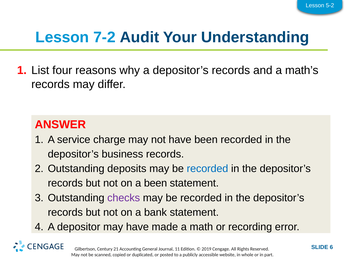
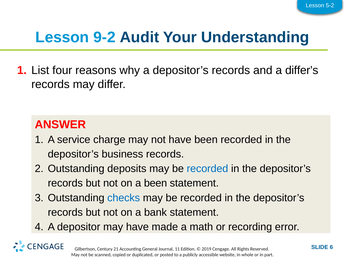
7-2: 7-2 -> 9-2
math’s: math’s -> differ’s
checks colour: purple -> blue
